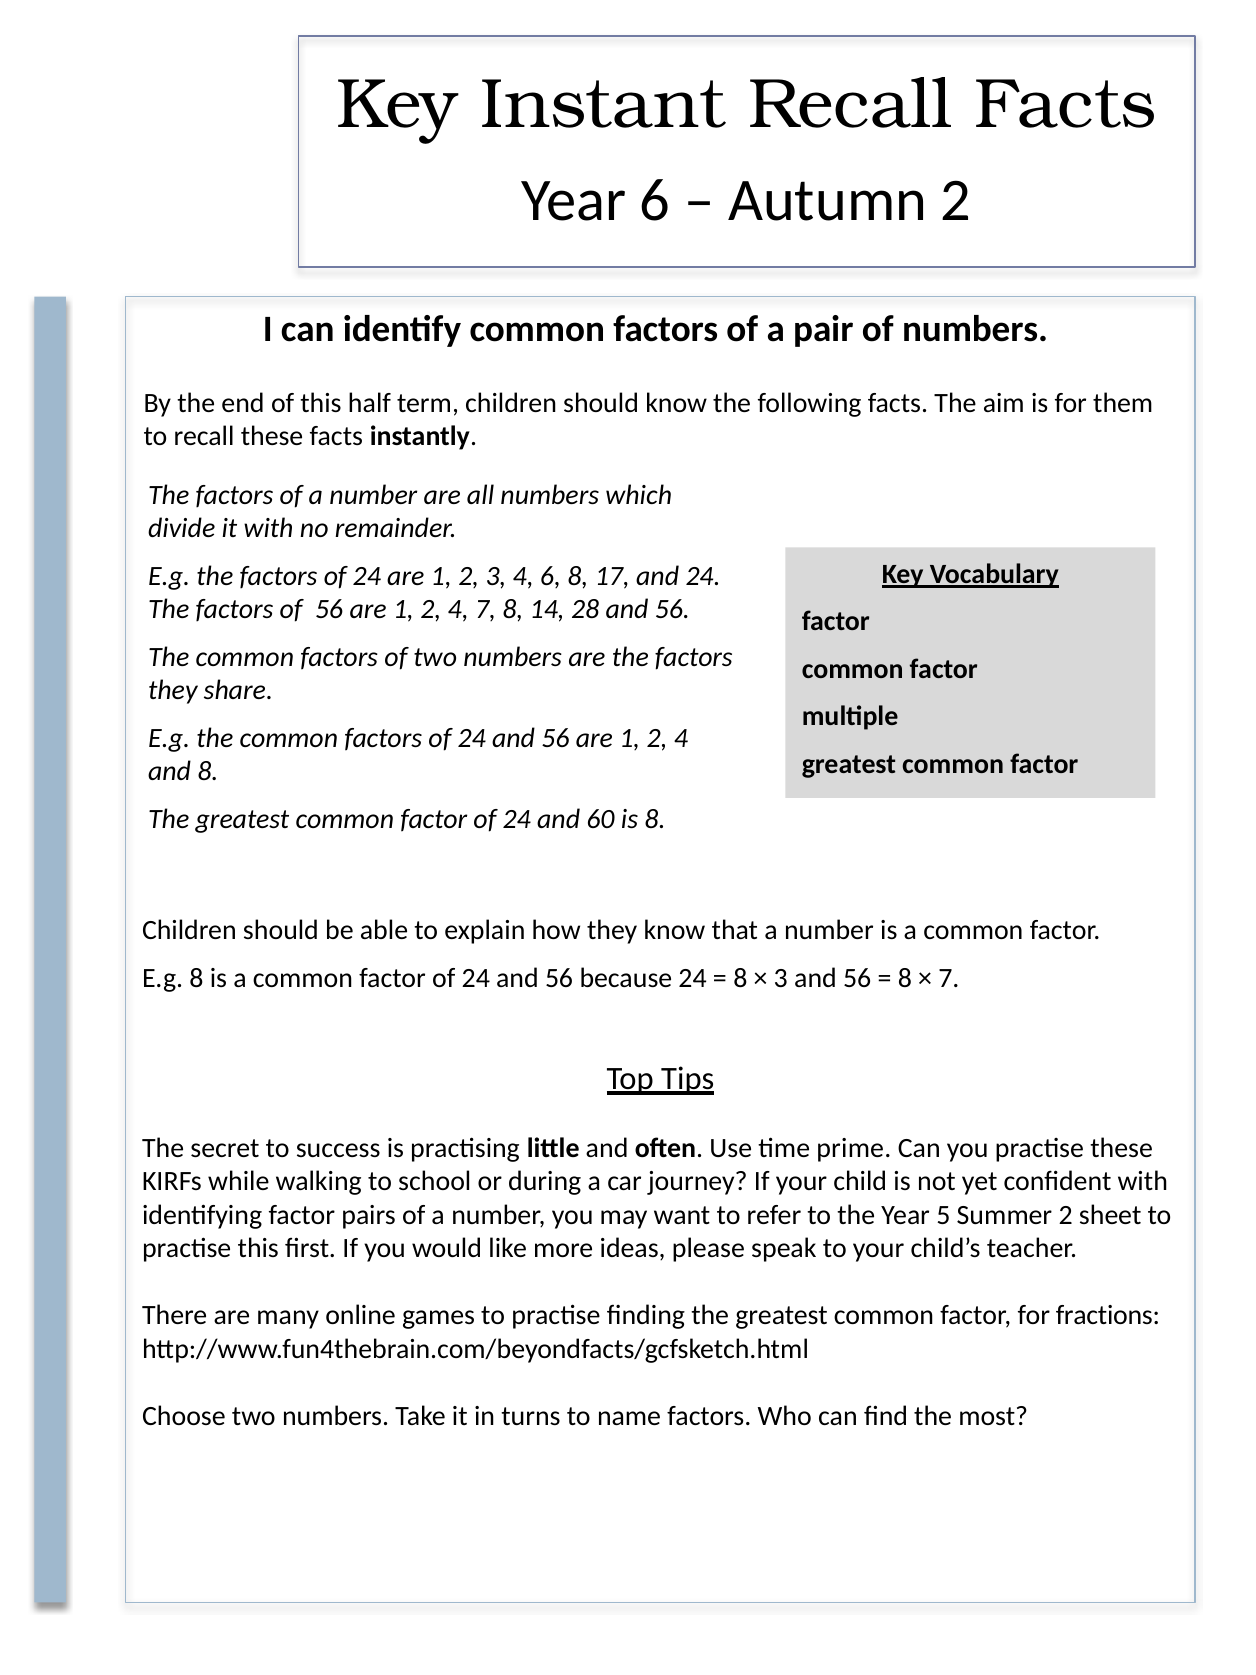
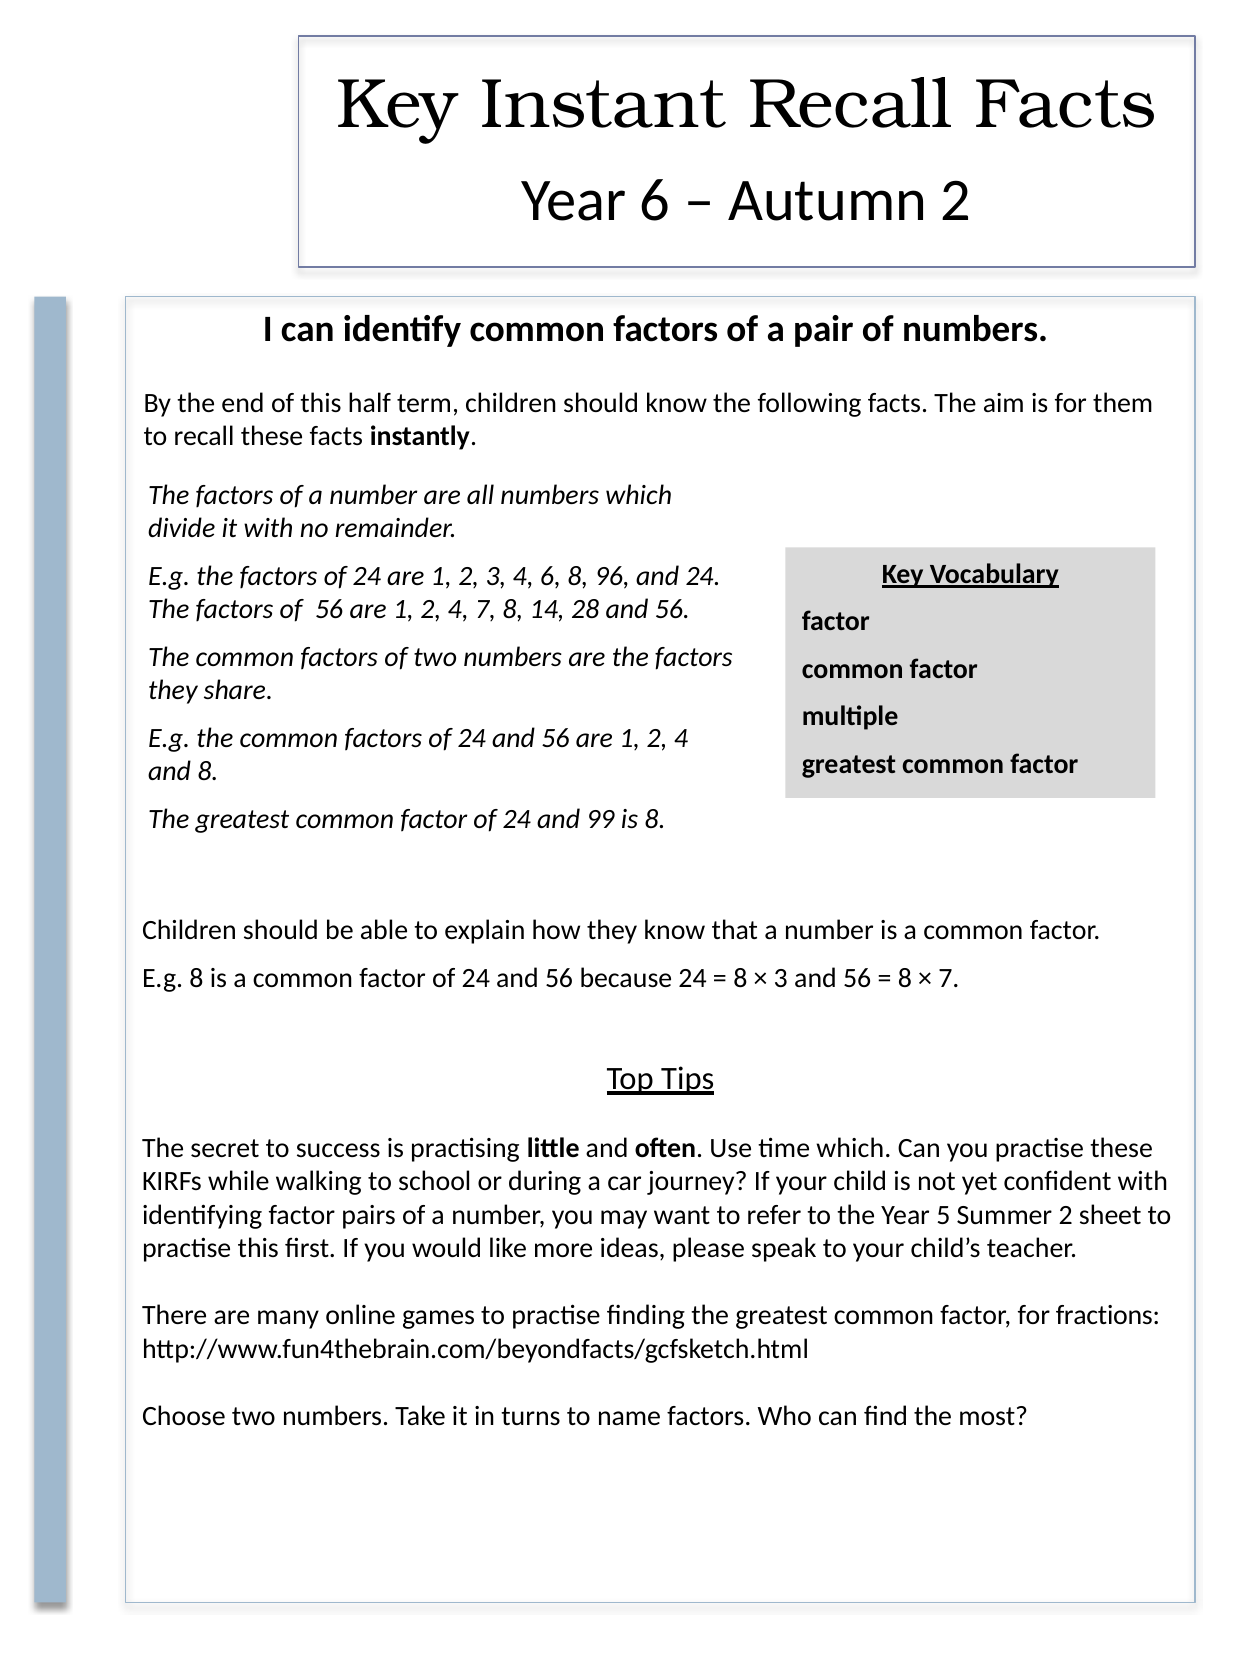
17: 17 -> 96
60: 60 -> 99
time prime: prime -> which
